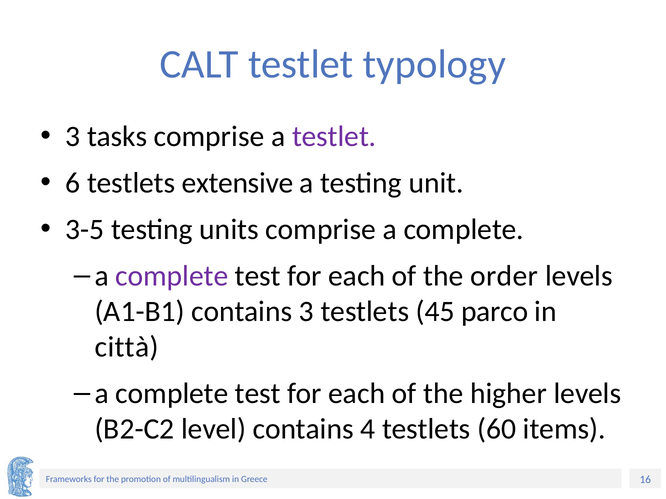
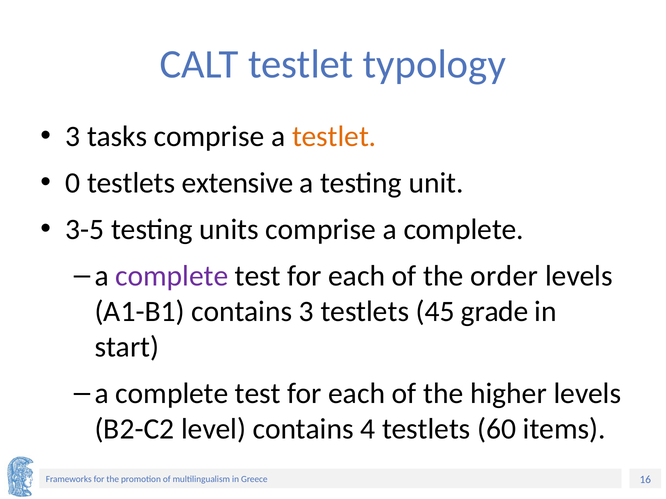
testlet at (334, 137) colour: purple -> orange
6: 6 -> 0
parco: parco -> grade
città: città -> start
